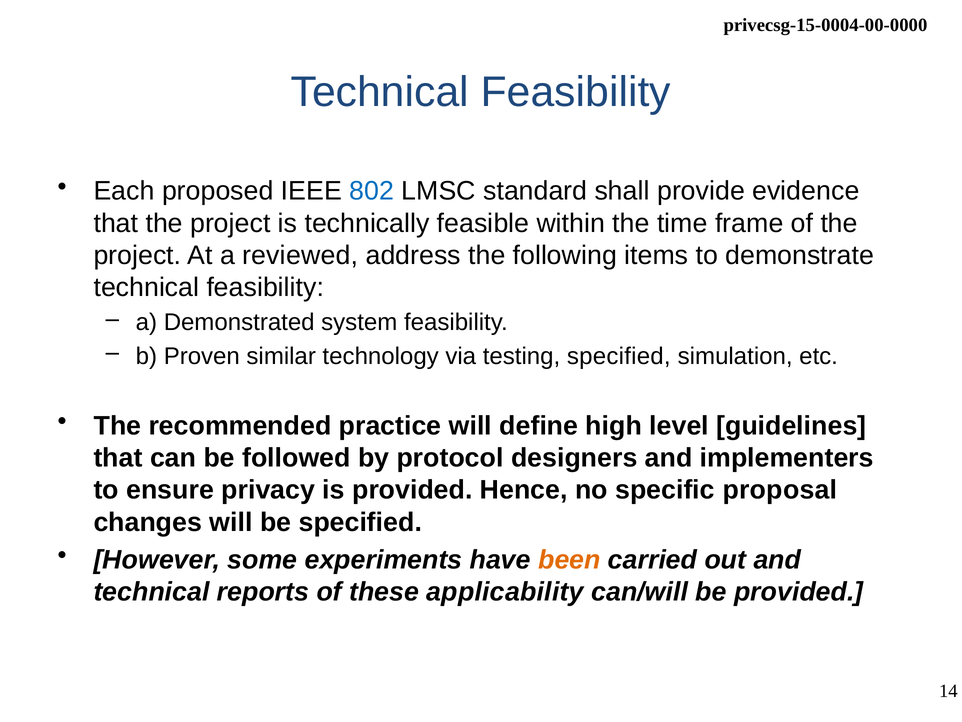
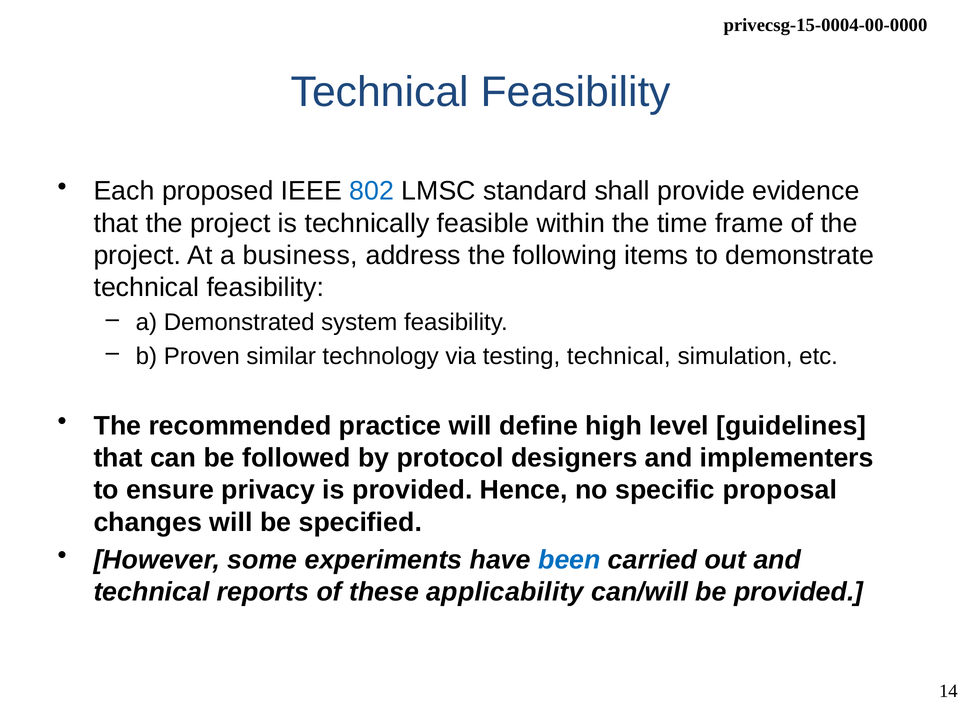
reviewed: reviewed -> business
testing specified: specified -> technical
been colour: orange -> blue
